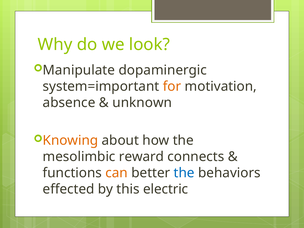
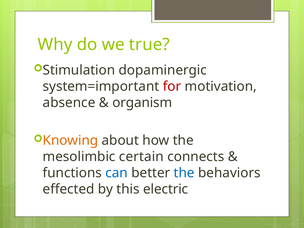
look: look -> true
Manipulate: Manipulate -> Stimulation
for colour: orange -> red
unknown: unknown -> organism
reward: reward -> certain
can colour: orange -> blue
